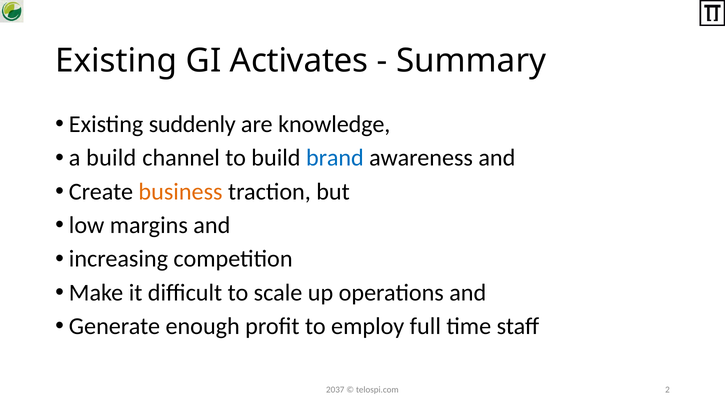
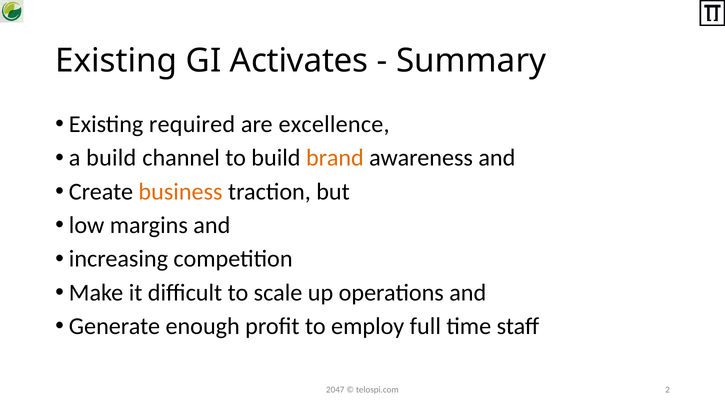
suddenly: suddenly -> required
knowledge: knowledge -> excellence
brand colour: blue -> orange
2037: 2037 -> 2047
